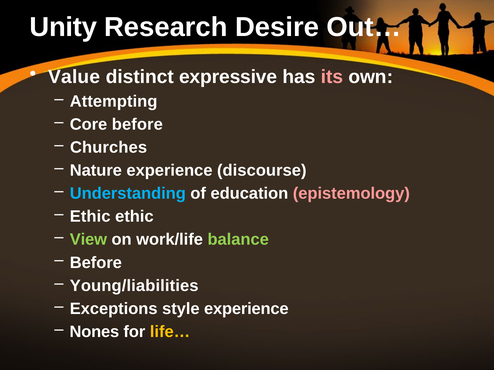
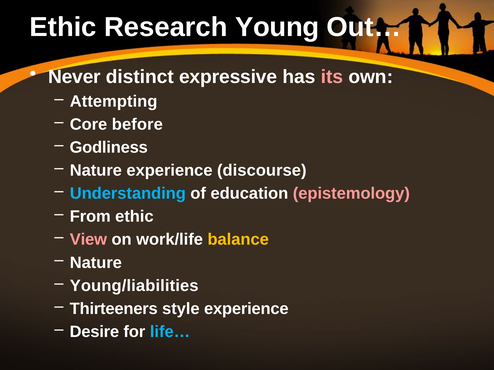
Unity at (63, 27): Unity -> Ethic
Desire: Desire -> Young
Value: Value -> Never
Churches: Churches -> Godliness
Ethic at (90, 217): Ethic -> From
View colour: light green -> pink
balance colour: light green -> yellow
Before at (96, 263): Before -> Nature
Exceptions: Exceptions -> Thirteeners
Nones: Nones -> Desire
life… colour: yellow -> light blue
